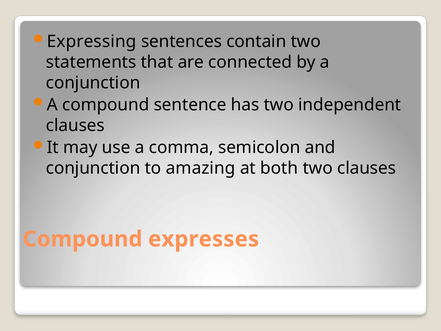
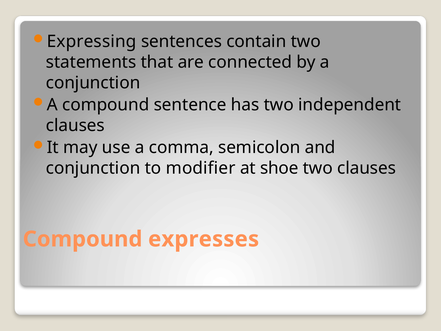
amazing: amazing -> modifier
both: both -> shoe
